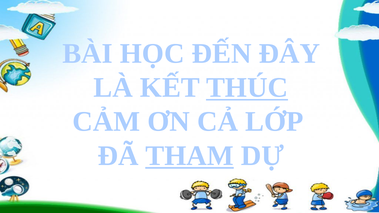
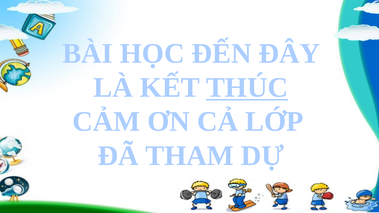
THAM underline: present -> none
